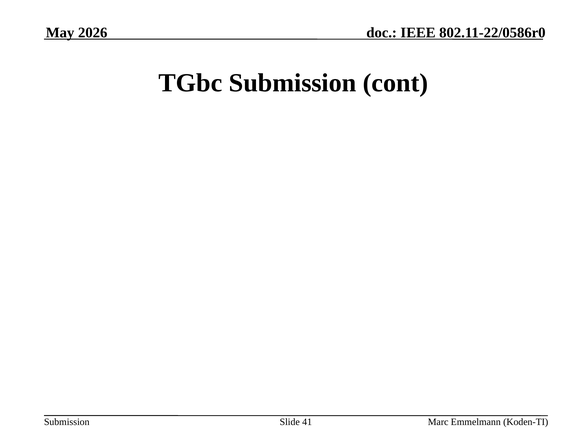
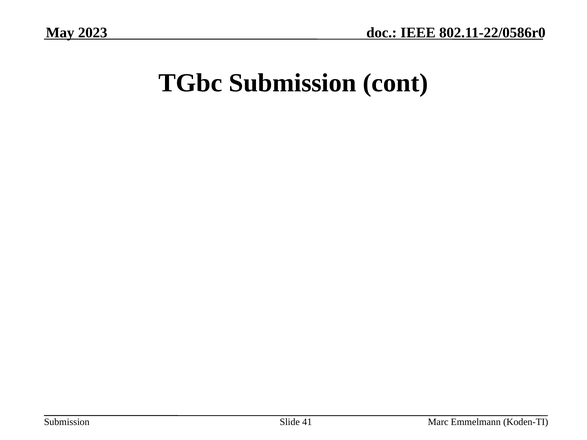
2026: 2026 -> 2023
